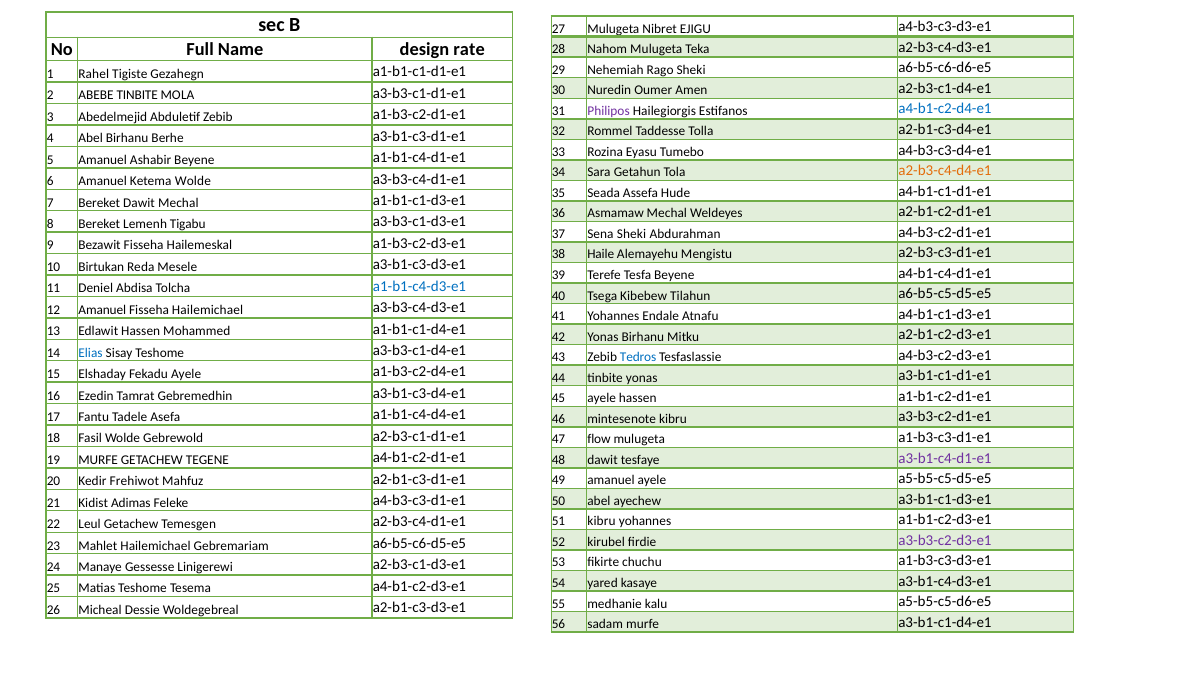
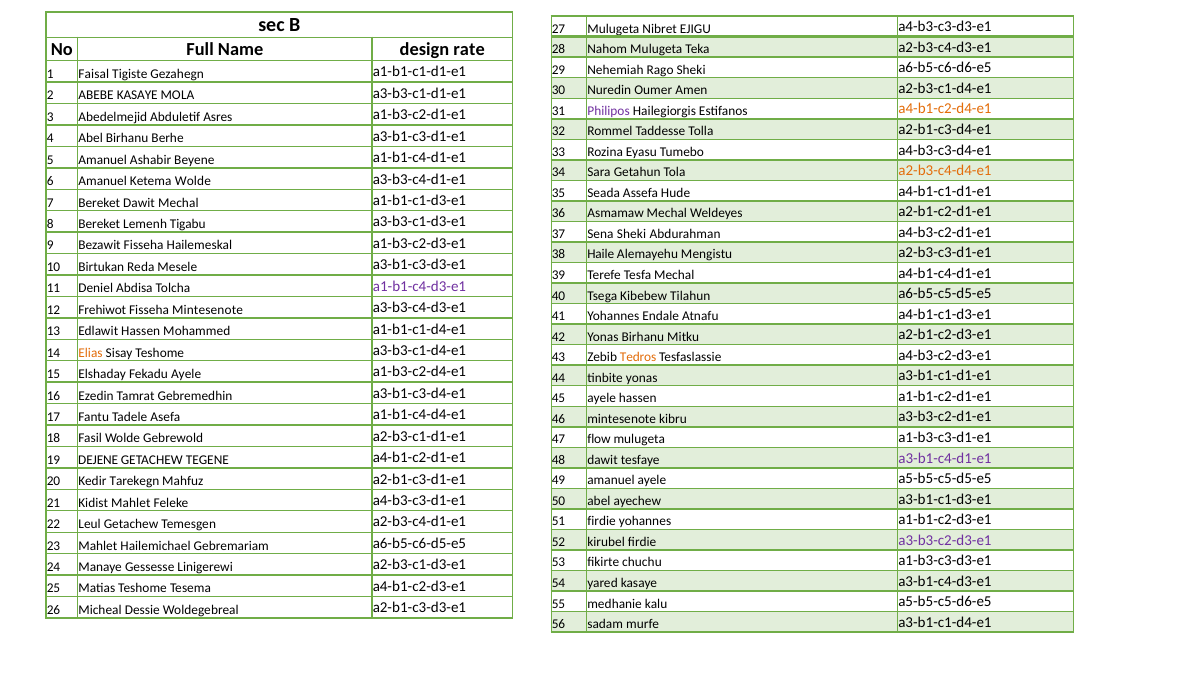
Rahel: Rahel -> Faisal
ABEBE TINBITE: TINBITE -> KASAYE
a4-b1-c2-d4-e1 colour: blue -> orange
Abduletif Zebib: Zebib -> Asres
Tesfa Beyene: Beyene -> Mechal
a1-b1-c4-d3-e1 colour: blue -> purple
12 Amanuel: Amanuel -> Frehiwot
Fisseha Hailemichael: Hailemichael -> Mintesenote
Elias colour: blue -> orange
Tedros colour: blue -> orange
19 MURFE: MURFE -> DEJENE
Frehiwot: Frehiwot -> Tarekegn
Kidist Adimas: Adimas -> Mahlet
51 kibru: kibru -> firdie
